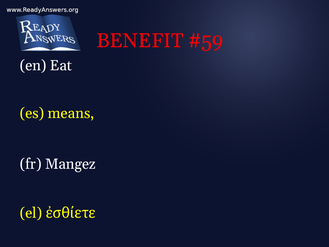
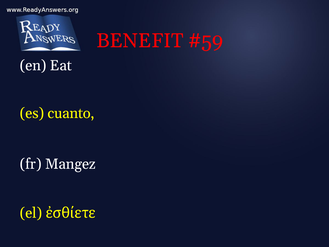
means: means -> cuanto
